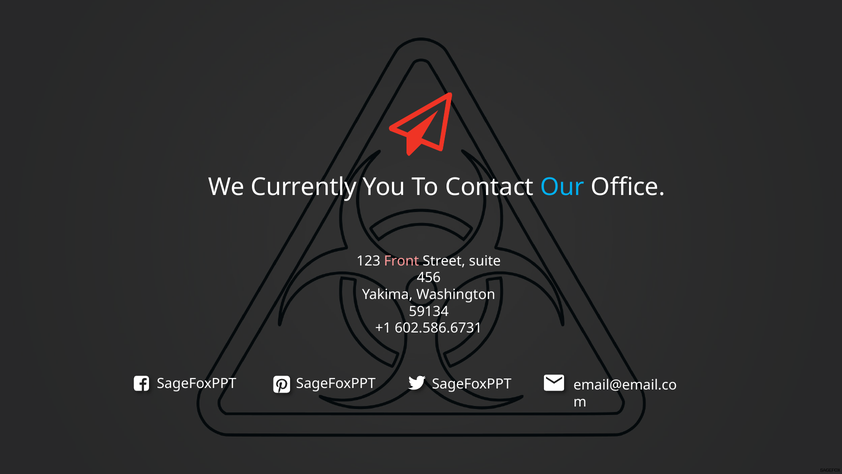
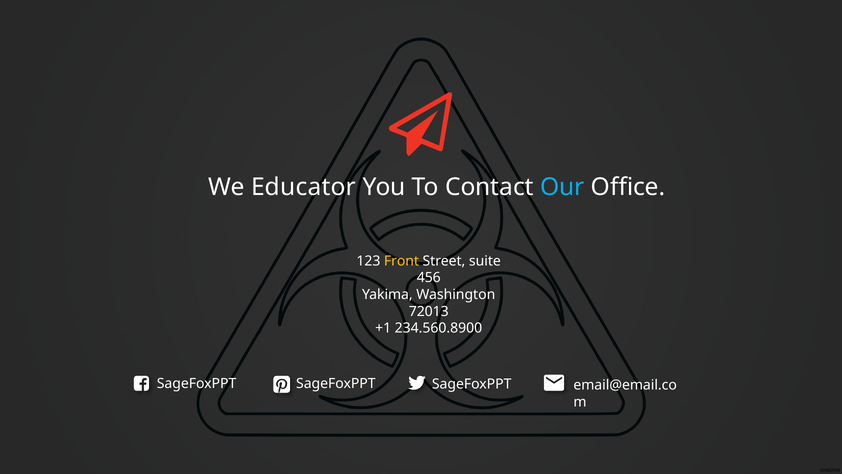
Currently: Currently -> Educator
Front colour: pink -> yellow
59134: 59134 -> 72013
602.586.6731: 602.586.6731 -> 234.560.8900
